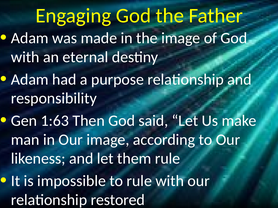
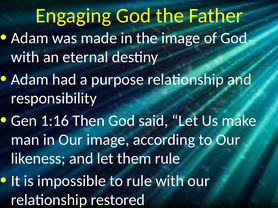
1:63: 1:63 -> 1:16
